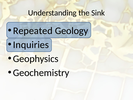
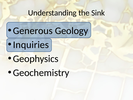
Repeated: Repeated -> Generous
